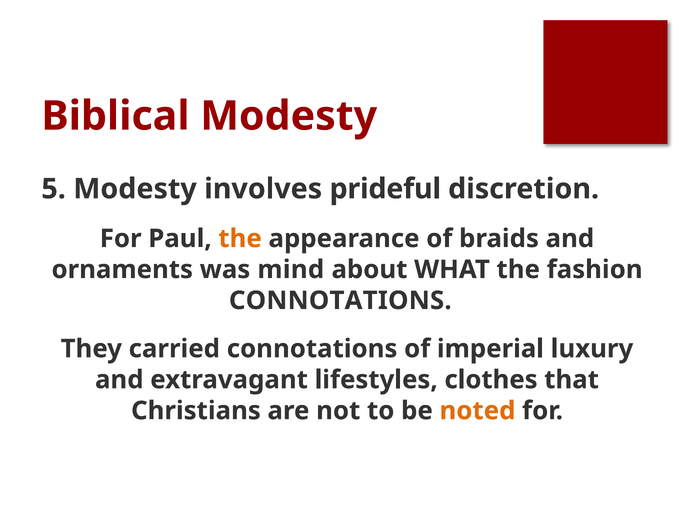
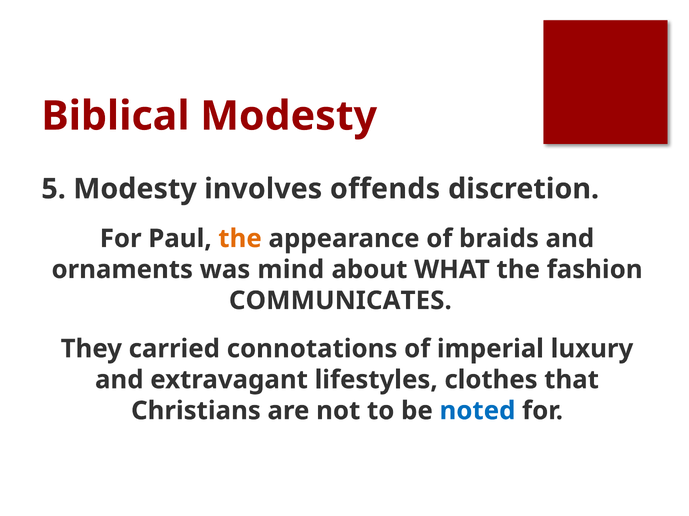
prideful: prideful -> offends
CONNOTATIONS at (340, 301): CONNOTATIONS -> COMMUNICATES
noted colour: orange -> blue
